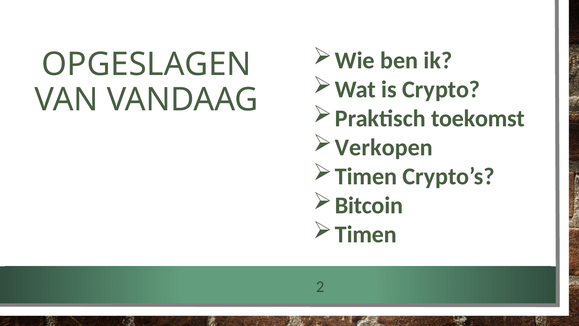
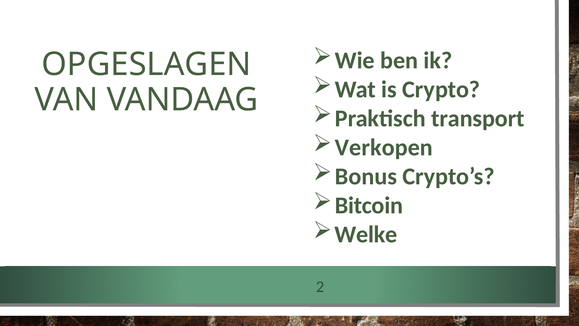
toekomst: toekomst -> transport
Timen at (366, 176): Timen -> Bonus
Timen at (366, 234): Timen -> Welke
